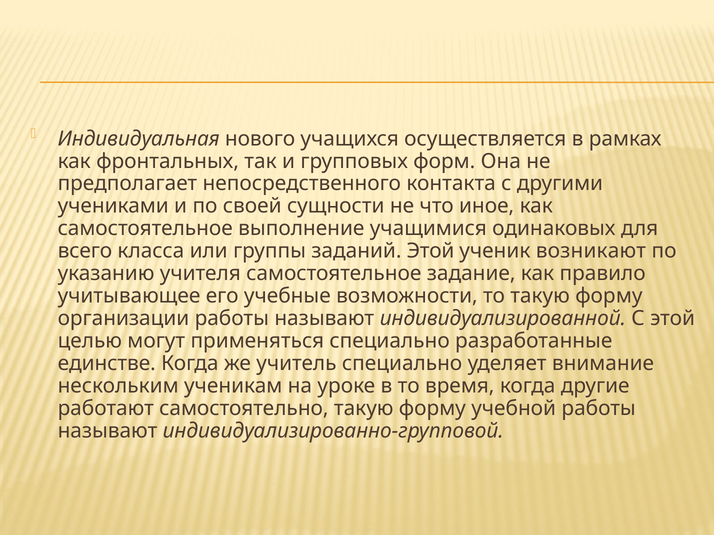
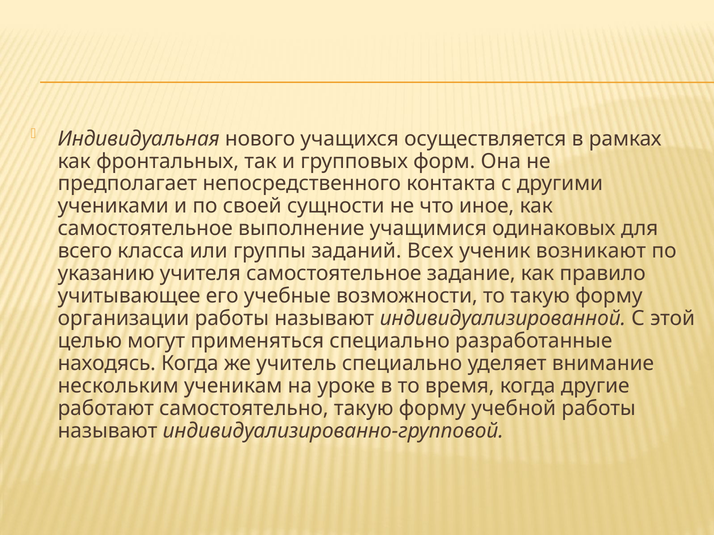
заданий Этой: Этой -> Всех
единстве: единстве -> находясь
